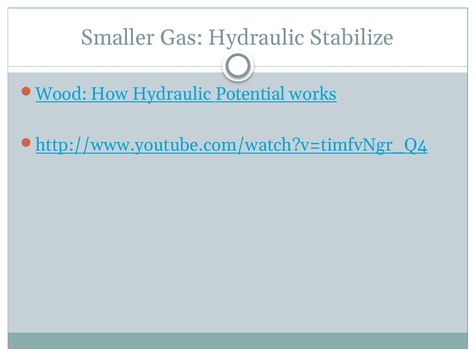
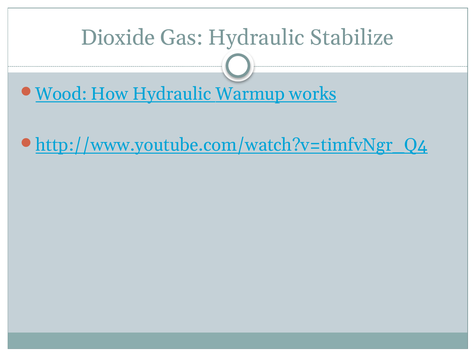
Smaller: Smaller -> Dioxide
Potential: Potential -> Warmup
